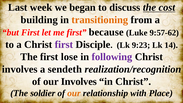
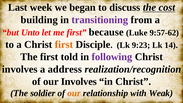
transitioning colour: orange -> purple
but First: First -> Unto
first at (64, 44) colour: purple -> orange
lose: lose -> told
sendeth: sendeth -> address
Place: Place -> Weak
